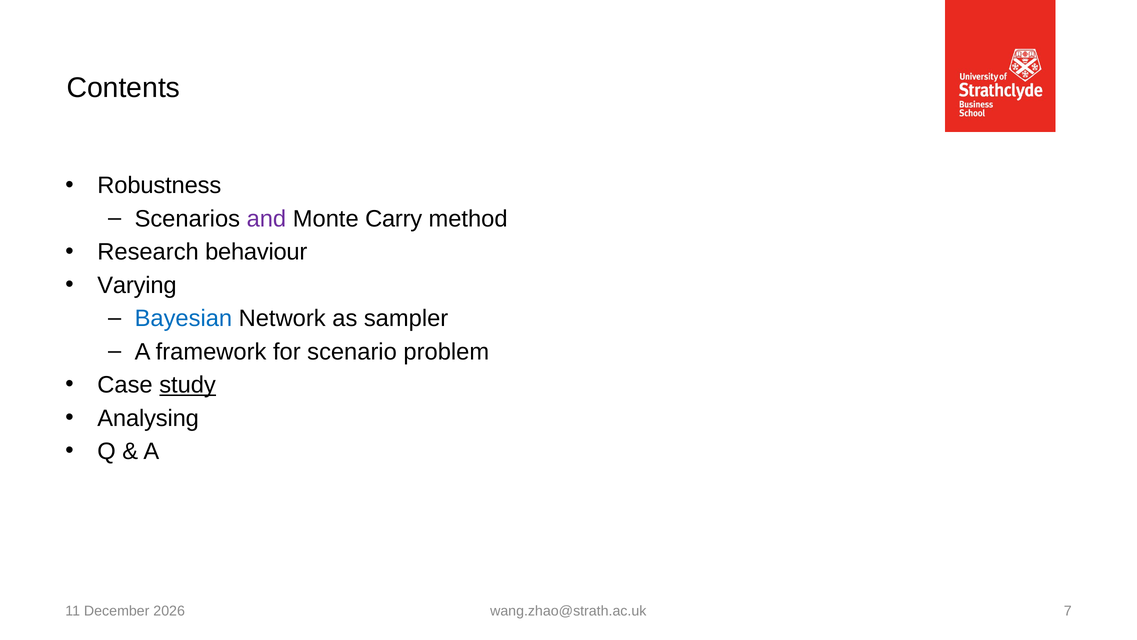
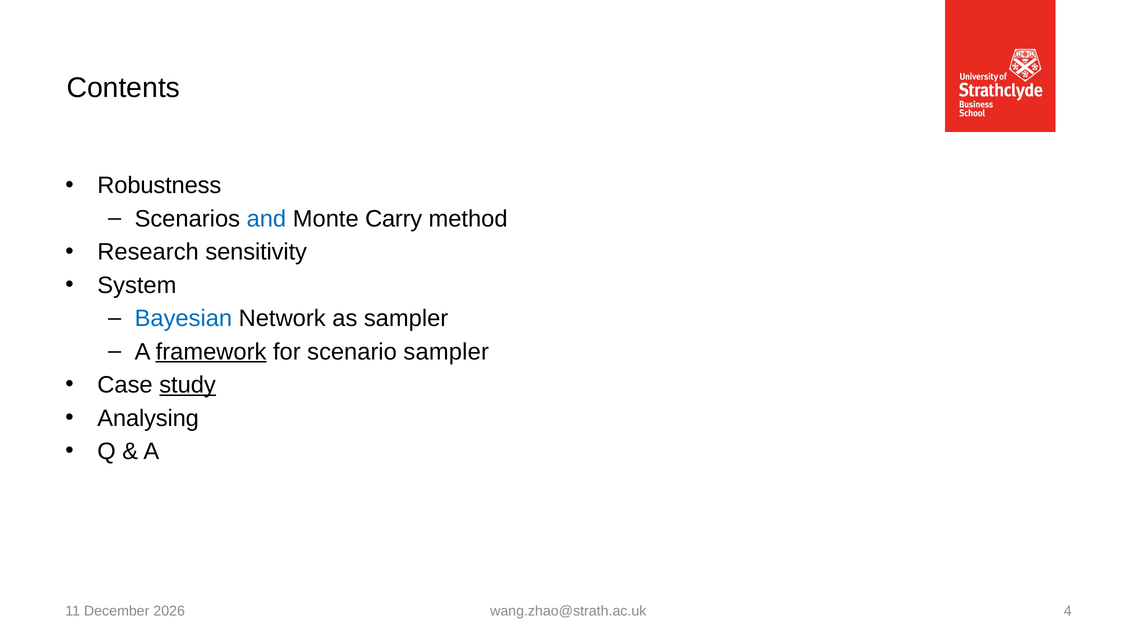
and colour: purple -> blue
behaviour: behaviour -> sensitivity
Varying: Varying -> System
framework underline: none -> present
scenario problem: problem -> sampler
7: 7 -> 4
